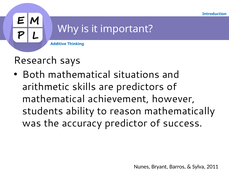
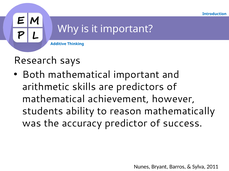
mathematical situations: situations -> important
